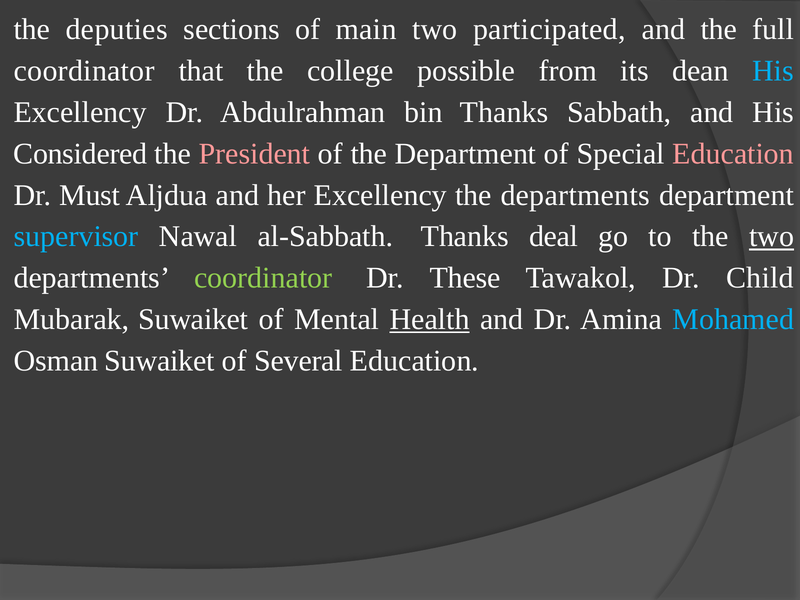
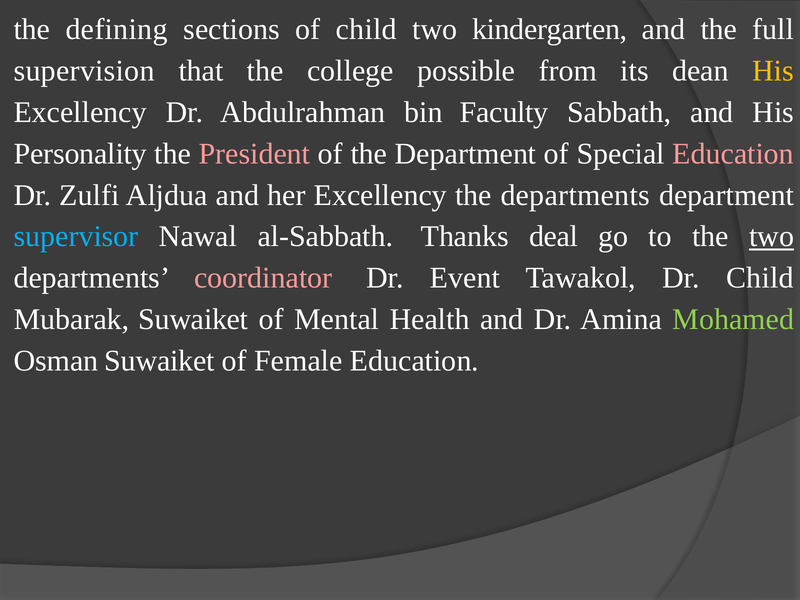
deputies: deputies -> defining
of main: main -> child
participated: participated -> kindergarten
coordinator at (84, 71): coordinator -> supervision
His at (773, 71) colour: light blue -> yellow
bin Thanks: Thanks -> Faculty
Considered: Considered -> Personality
Must: Must -> Zulfi
coordinator at (263, 278) colour: light green -> pink
These: These -> Event
Health underline: present -> none
Mohamed colour: light blue -> light green
Several: Several -> Female
